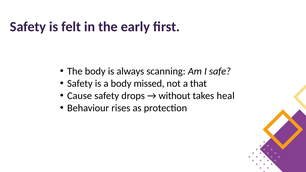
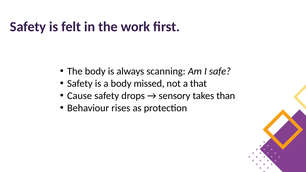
early: early -> work
without: without -> sensory
heal: heal -> than
